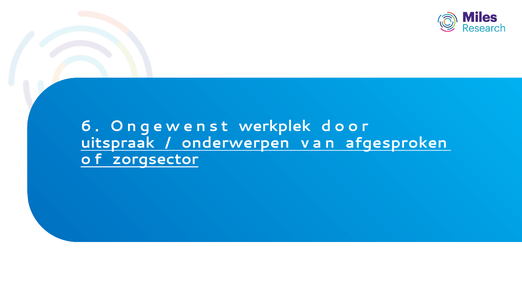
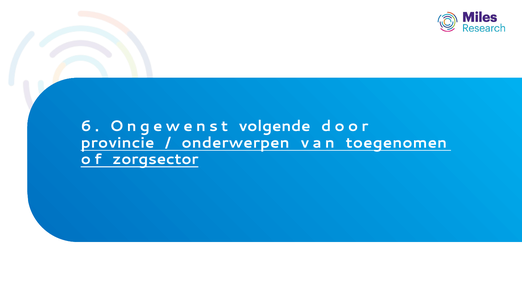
werkplek: werkplek -> volgende
uitspraak: uitspraak -> provincie
afgesproken: afgesproken -> toegenomen
